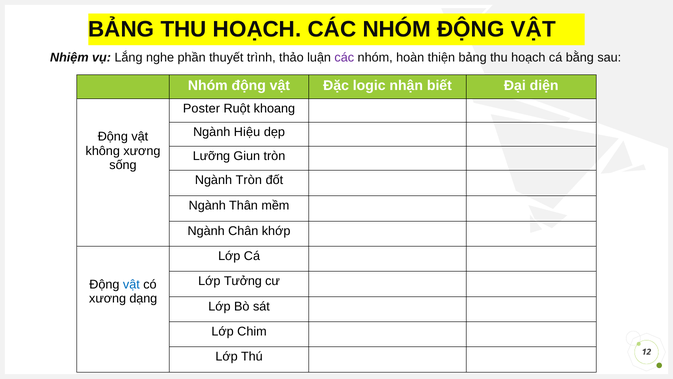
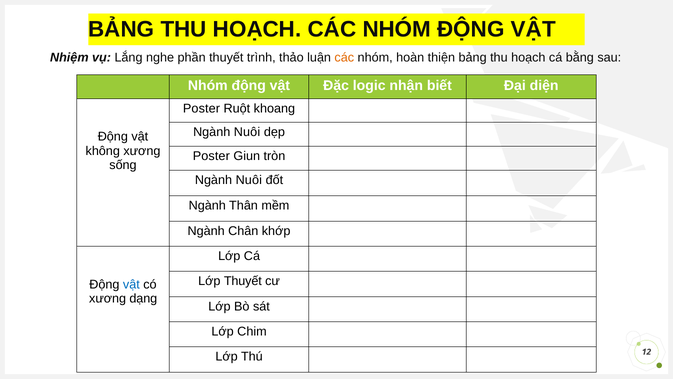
các at (344, 58) colour: purple -> orange
Hiệu at (247, 132): Hiệu -> Nuôi
Lưỡng at (211, 156): Lưỡng -> Poster
Tròn at (249, 180): Tròn -> Nuôi
Lớp Tưởng: Tưởng -> Thuyết
